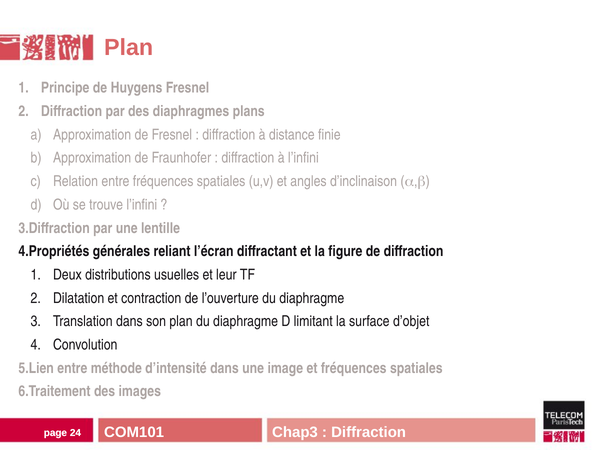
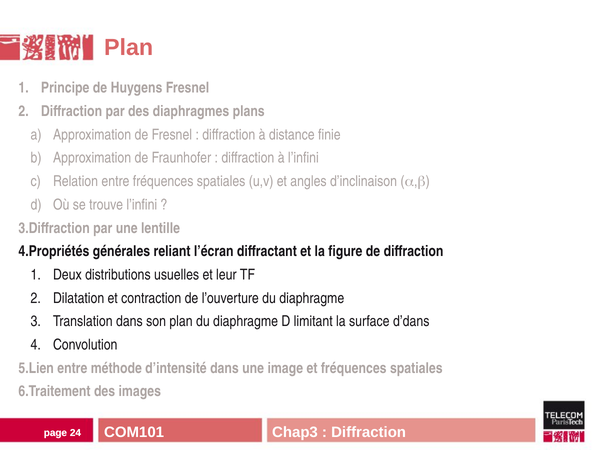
d’objet: d’objet -> d’dans
